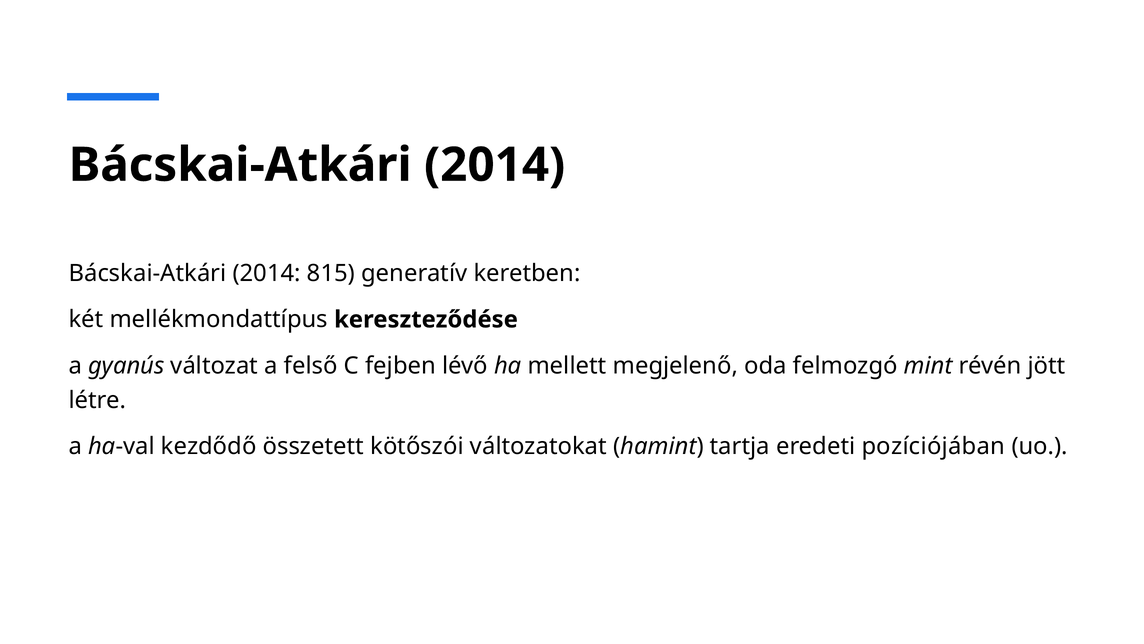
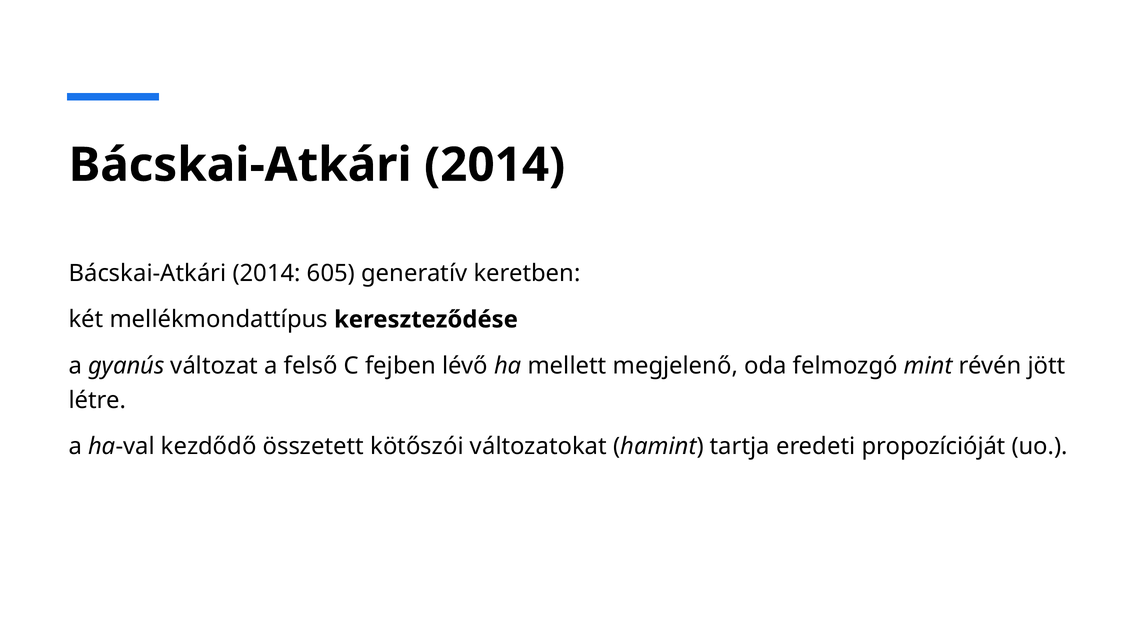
815: 815 -> 605
pozíciójában: pozíciójában -> propozícióját
